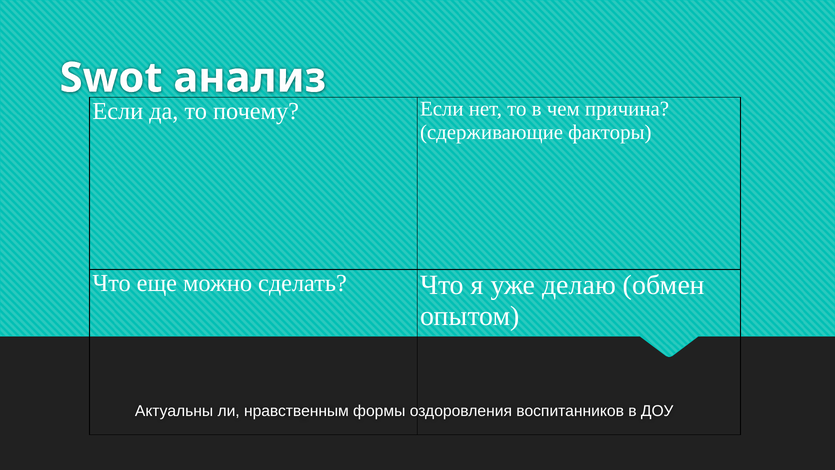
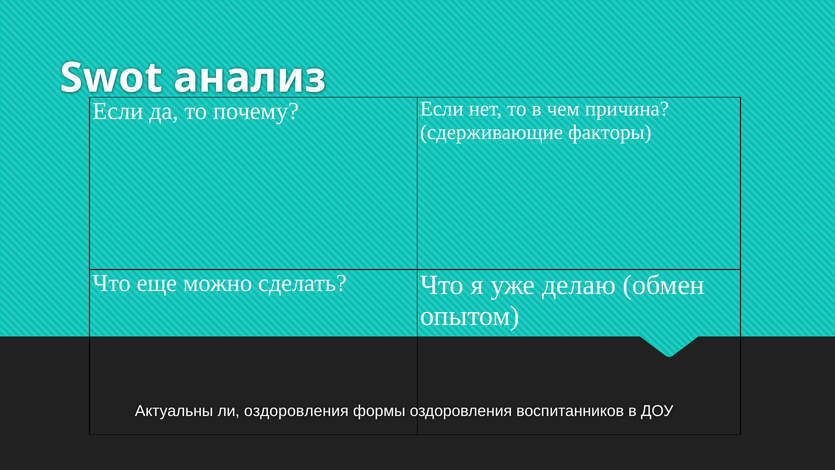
ли нравственным: нравственным -> оздоровления
